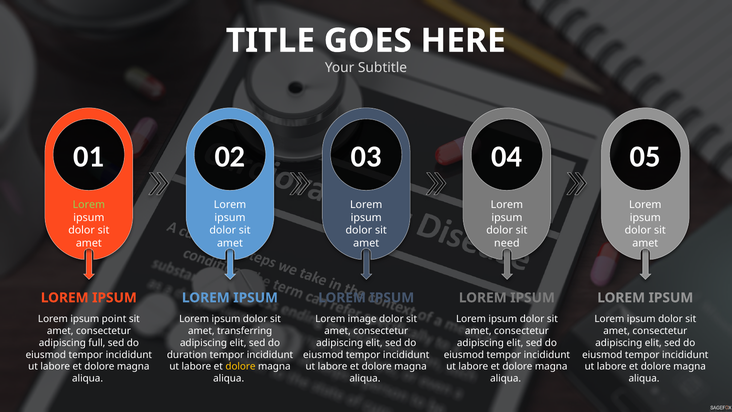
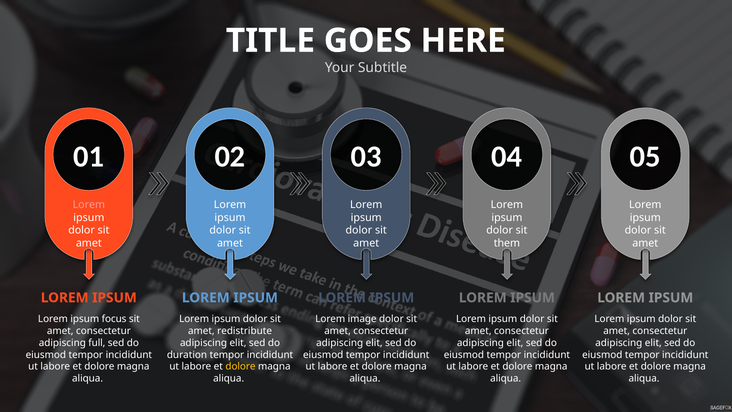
Lorem at (89, 205) colour: light green -> pink
need: need -> them
point: point -> focus
transferring: transferring -> redistribute
